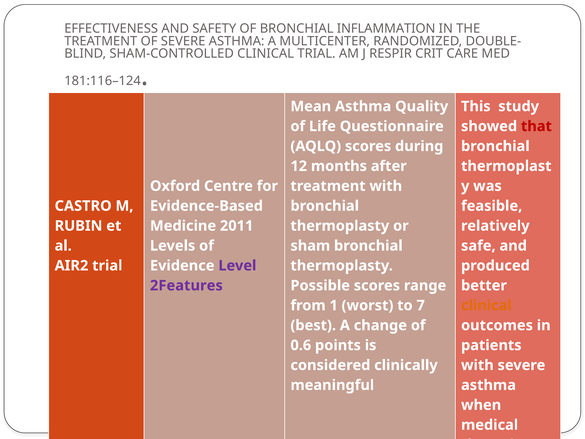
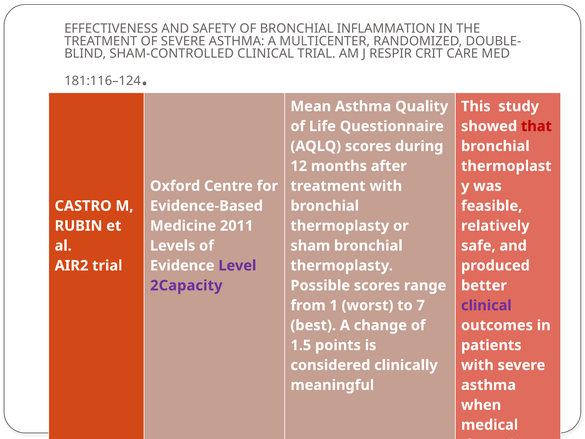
2Features: 2Features -> 2Capacity
clinical at (486, 305) colour: orange -> purple
0.6: 0.6 -> 1.5
